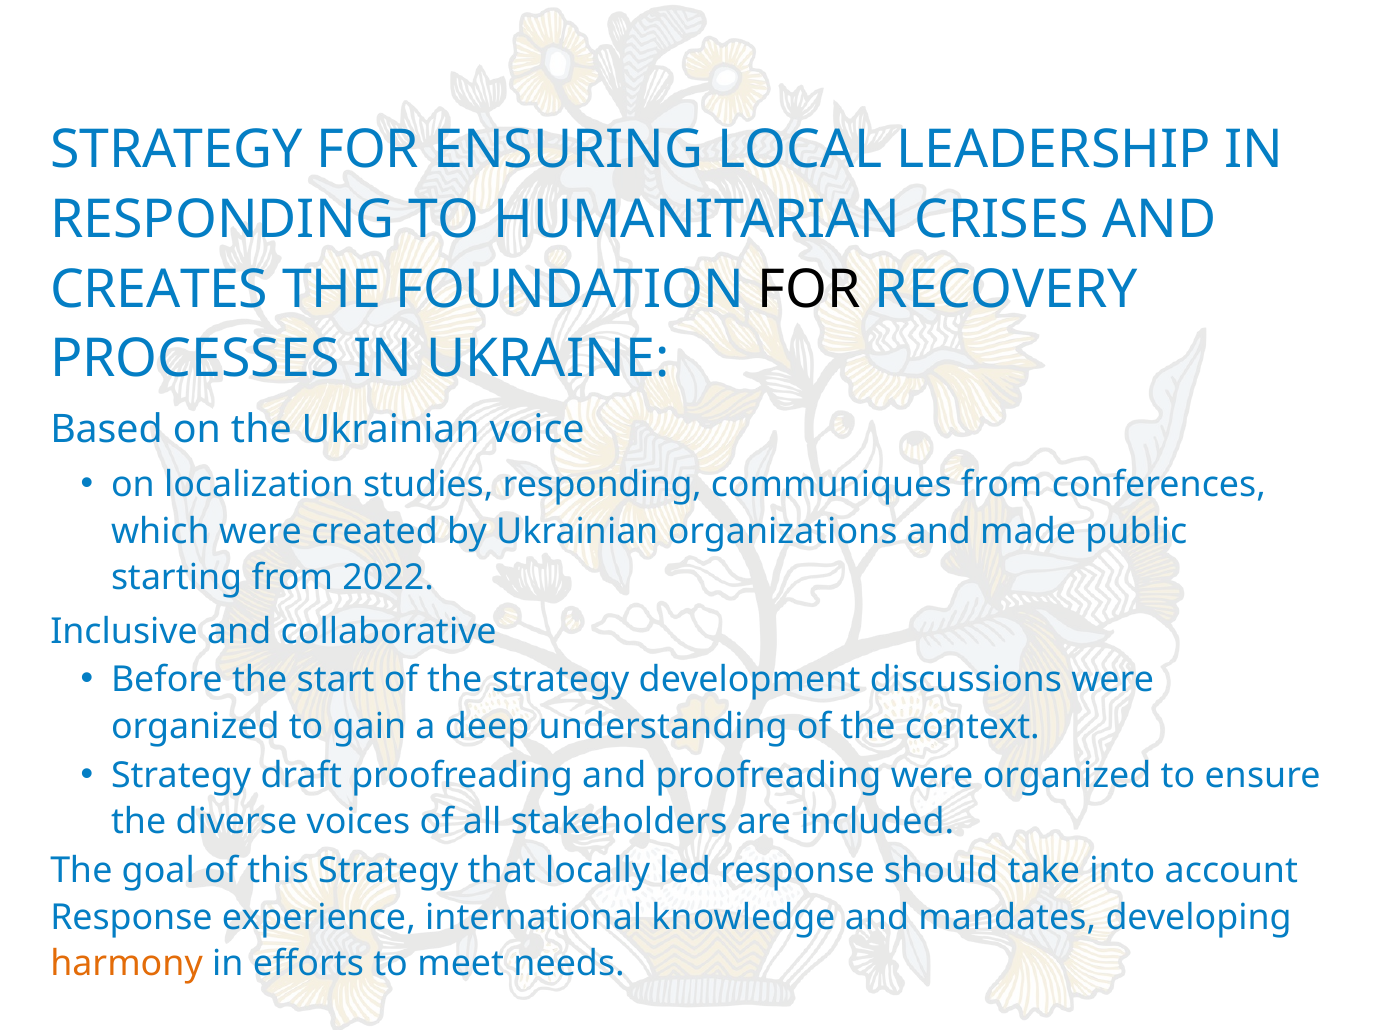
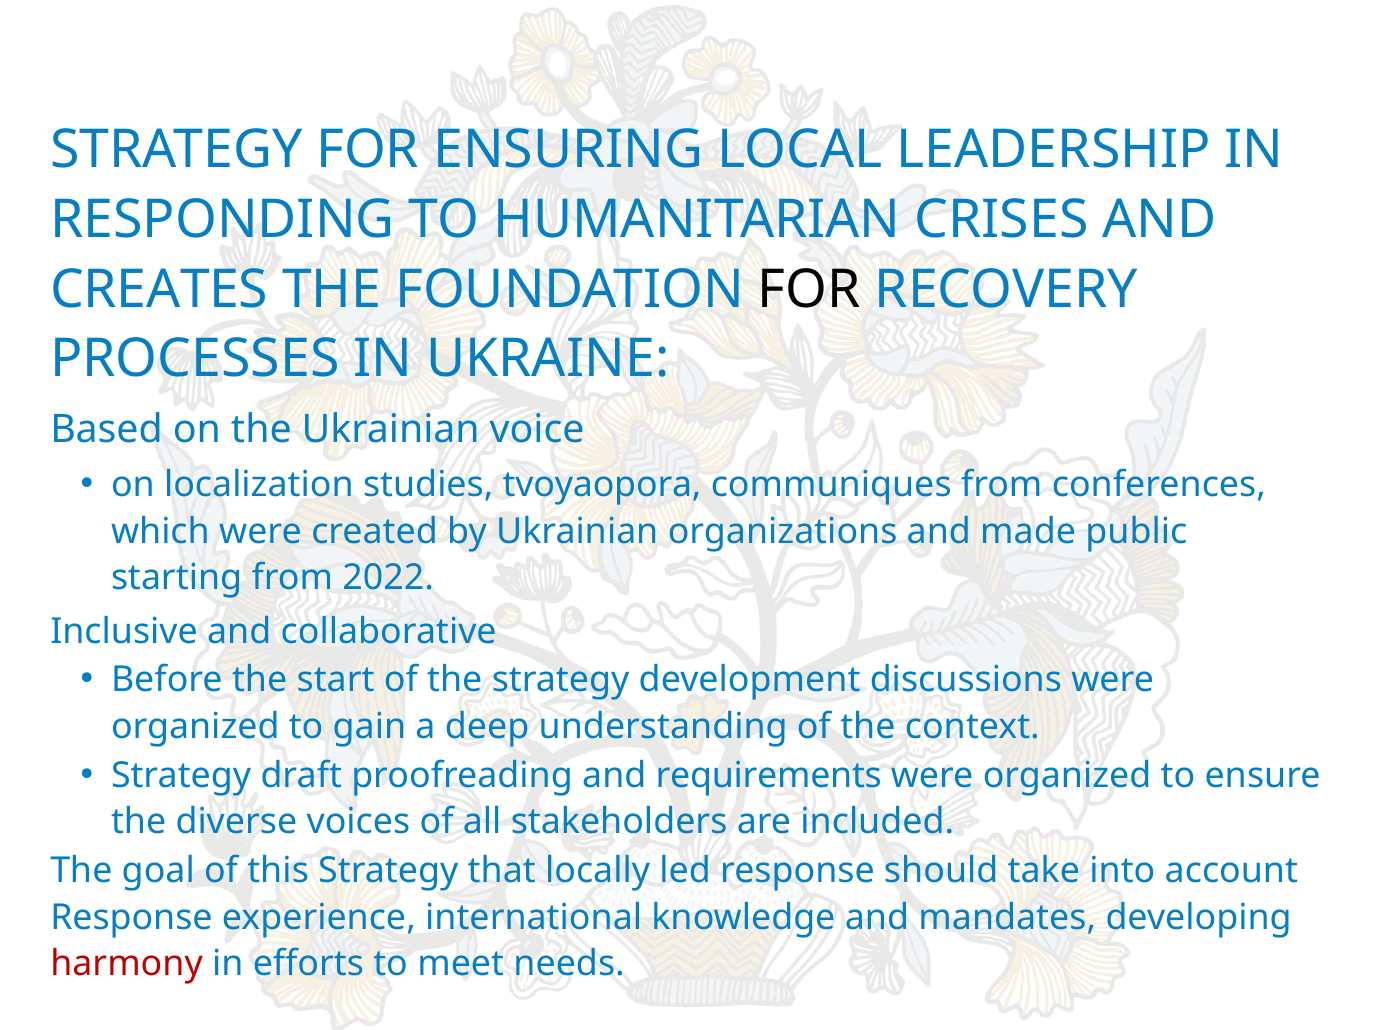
studies responding: responding -> tvoyaopora
and proofreading: proofreading -> requirements
harmony colour: orange -> red
